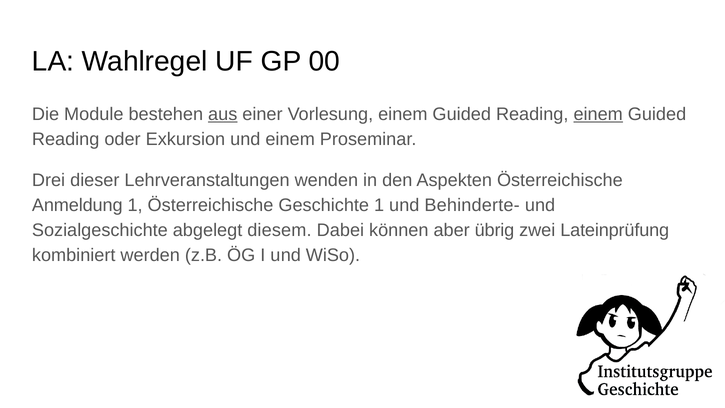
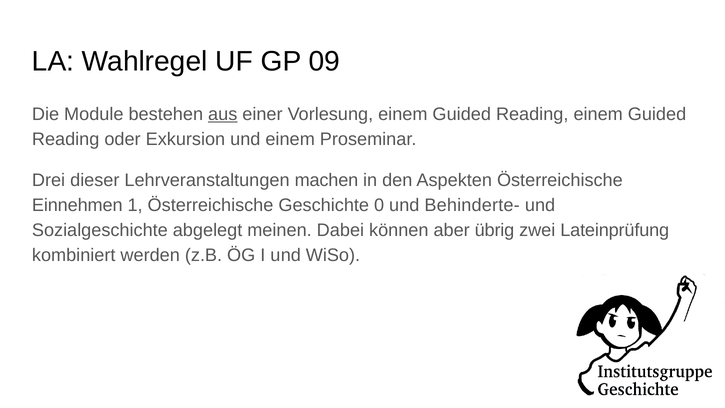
00: 00 -> 09
einem at (598, 114) underline: present -> none
wenden: wenden -> machen
Anmeldung: Anmeldung -> Einnehmen
Geschichte 1: 1 -> 0
diesem: diesem -> meinen
